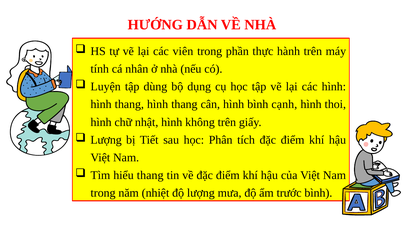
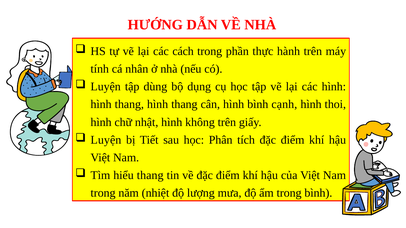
viên: viên -> cách
Lượng at (106, 140): Lượng -> Luyện
ẩm trước: trước -> trong
